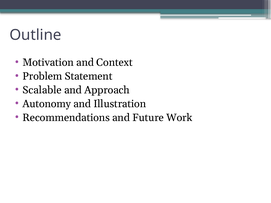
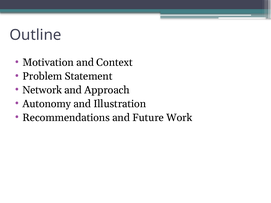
Scalable: Scalable -> Network
